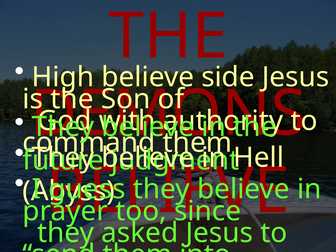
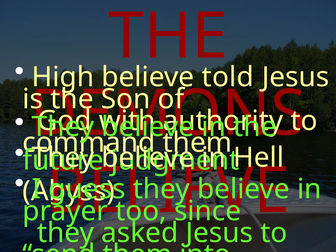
side: side -> told
